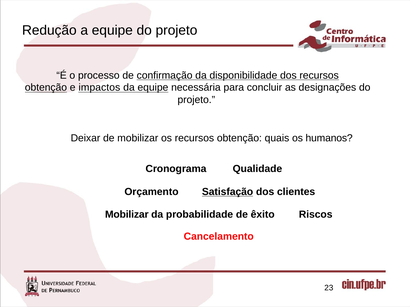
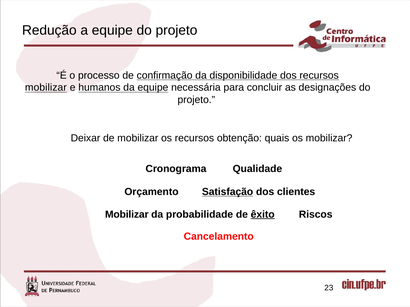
obtenção at (46, 88): obtenção -> mobilizar
impactos: impactos -> humanos
os humanos: humanos -> mobilizar
êxito underline: none -> present
